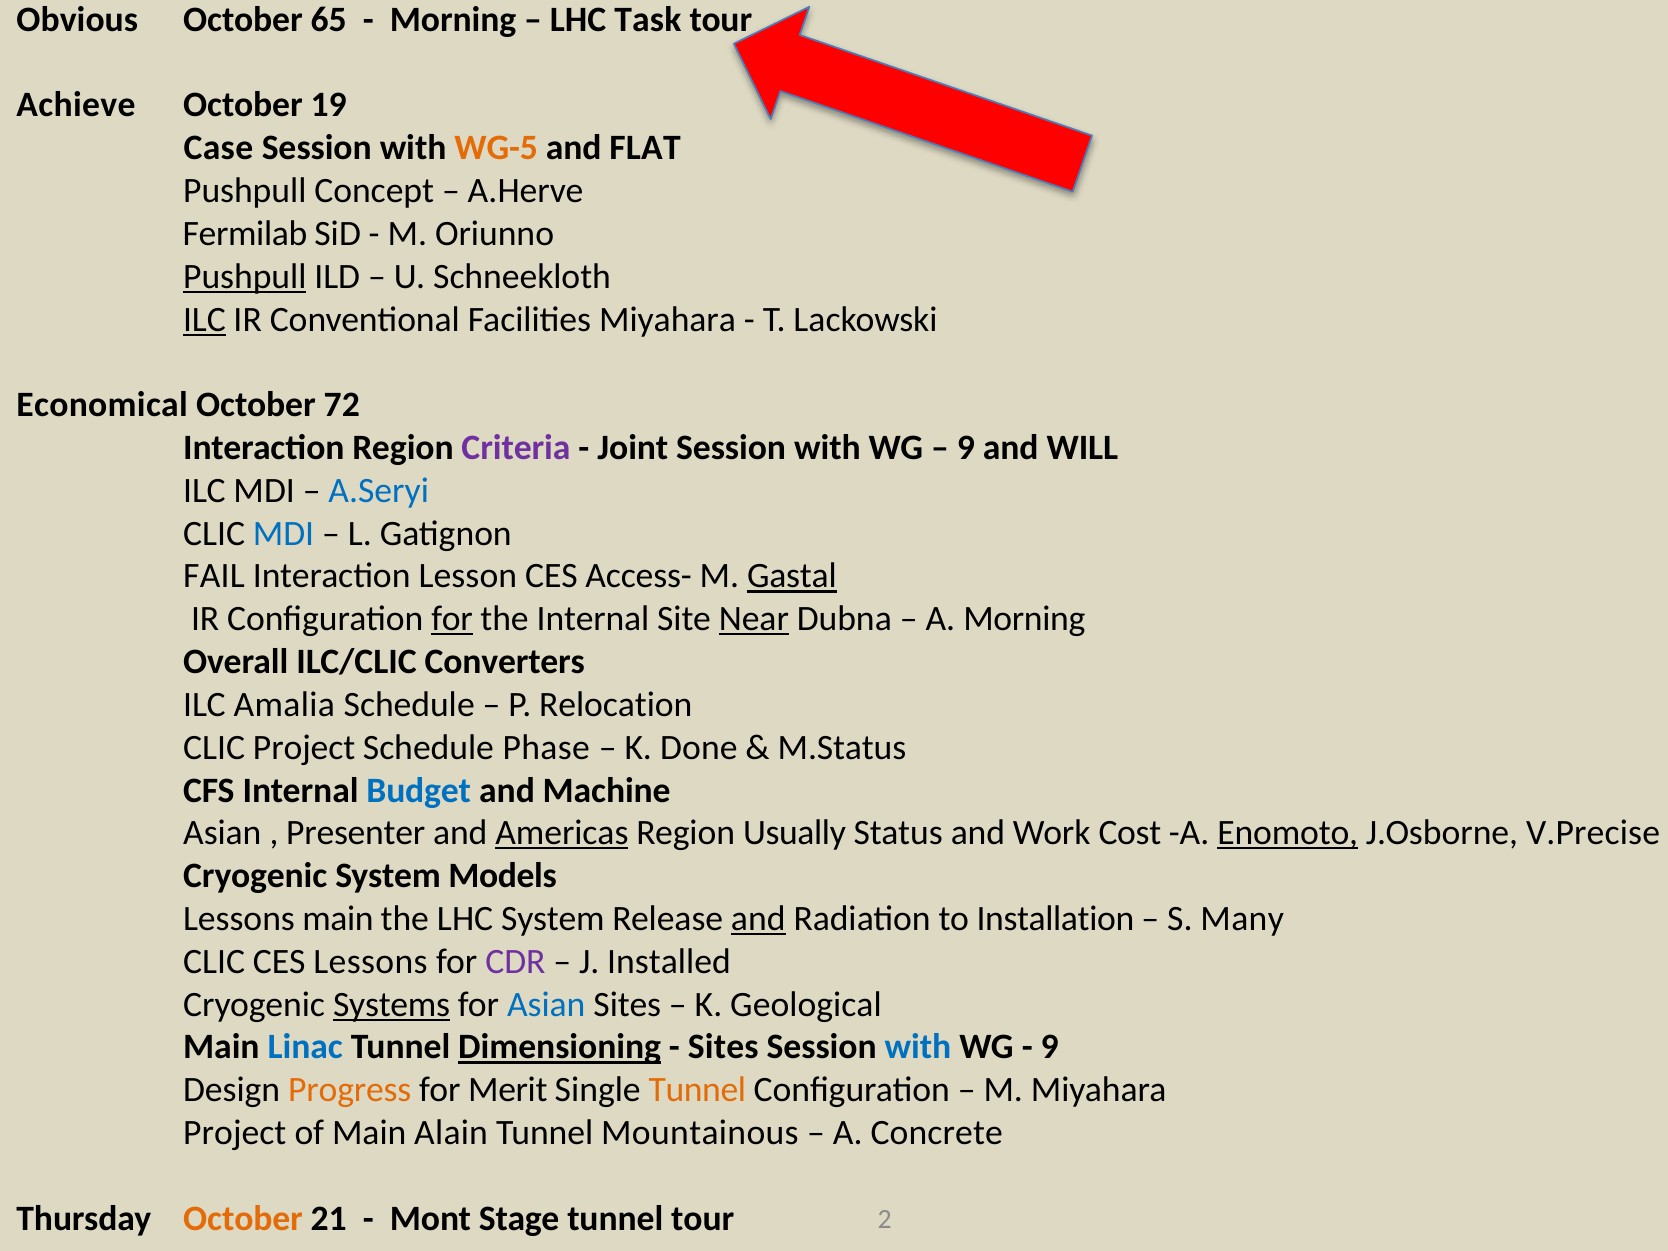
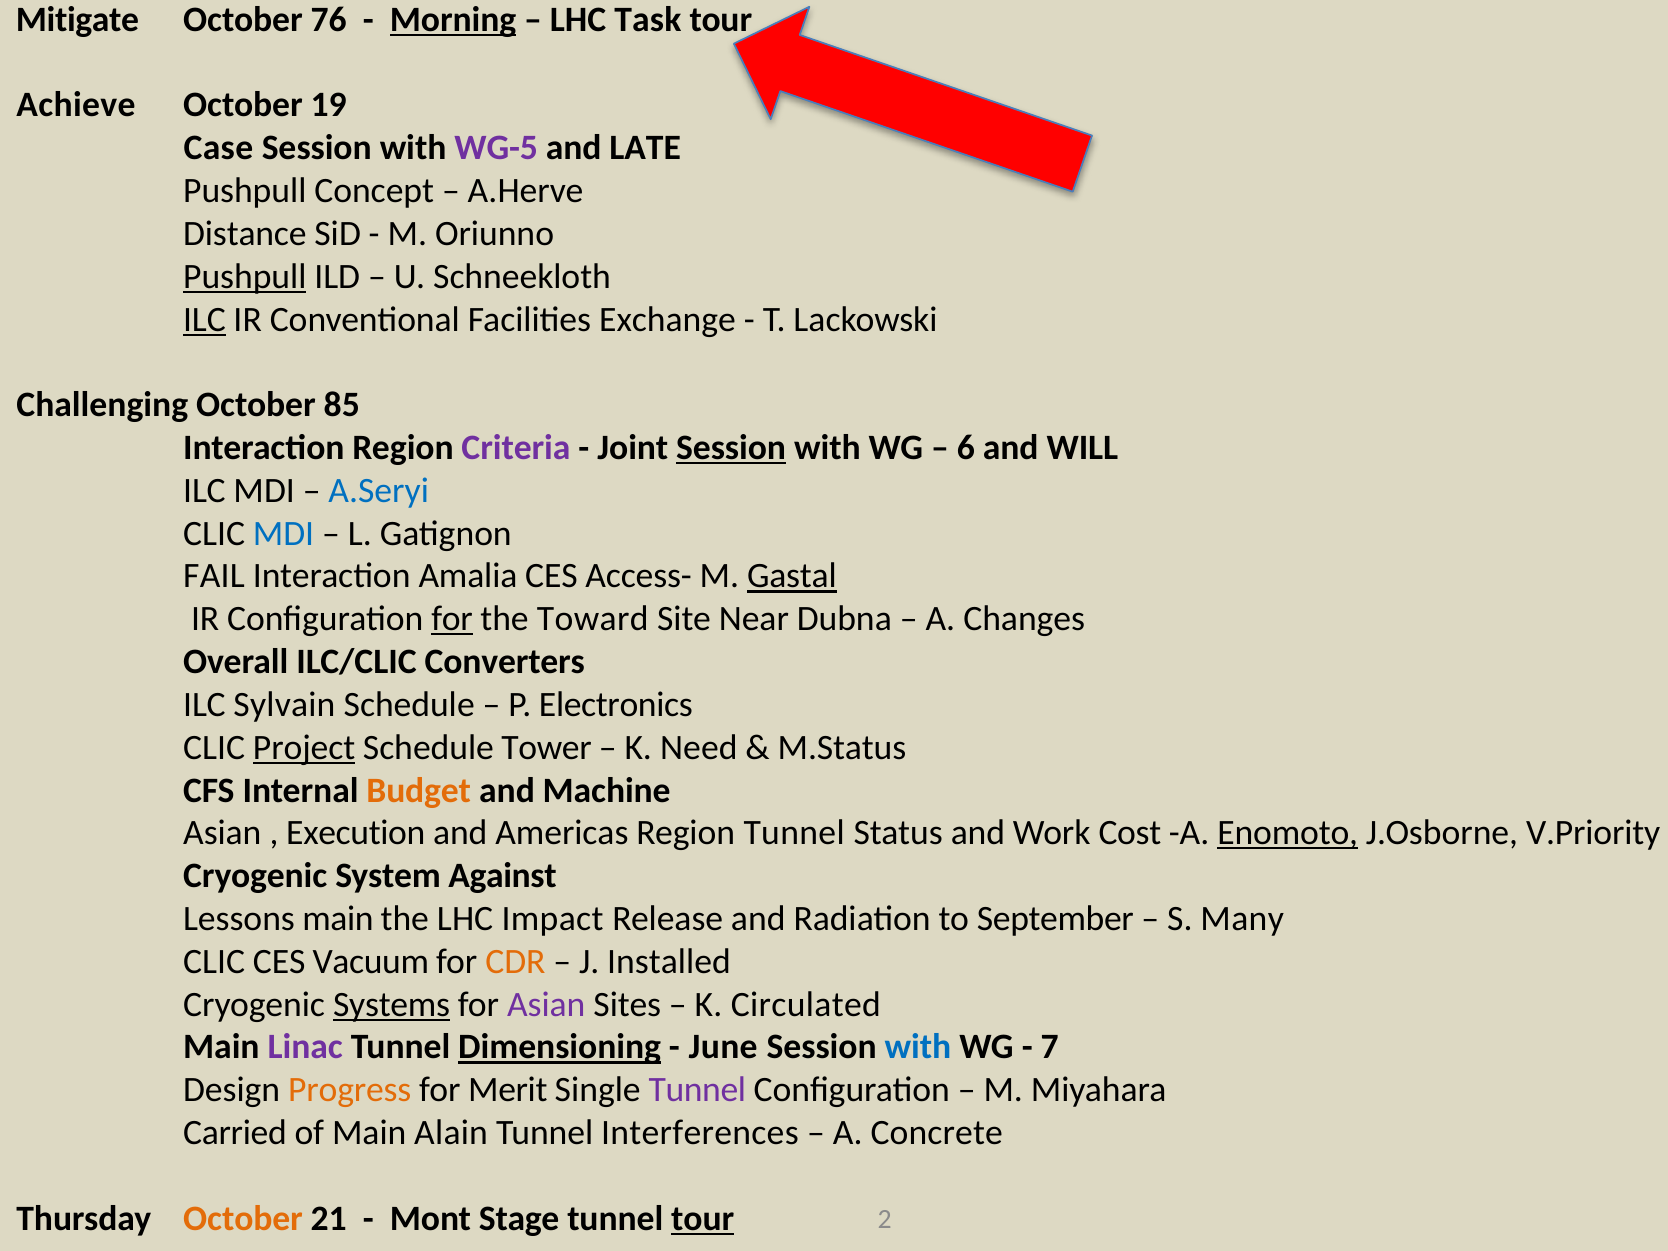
Obvious: Obvious -> Mitigate
65: 65 -> 76
Morning at (453, 20) underline: none -> present
WG-5 colour: orange -> purple
FLAT: FLAT -> LATE
Fermilab: Fermilab -> Distance
Facilities Miyahara: Miyahara -> Exchange
Economical: Economical -> Challenging
72: 72 -> 85
Session at (731, 448) underline: none -> present
9 at (966, 448): 9 -> 6
Lesson: Lesson -> Amalia
the Internal: Internal -> Toward
Near underline: present -> none
A Morning: Morning -> Changes
Amalia: Amalia -> Sylvain
Relocation: Relocation -> Electronics
Project at (304, 747) underline: none -> present
Phase: Phase -> Tower
Done: Done -> Need
Budget colour: blue -> orange
Presenter: Presenter -> Execution
Americas underline: present -> none
Region Usually: Usually -> Tunnel
V.Precise: V.Precise -> V.Priority
Models: Models -> Against
LHC System: System -> Impact
and at (758, 919) underline: present -> none
Installation: Installation -> September
CES Lessons: Lessons -> Vacuum
CDR colour: purple -> orange
Asian at (546, 1004) colour: blue -> purple
Geological: Geological -> Circulated
Linac colour: blue -> purple
Sites at (723, 1047): Sites -> June
9 at (1050, 1047): 9 -> 7
Tunnel at (697, 1090) colour: orange -> purple
Project at (235, 1133): Project -> Carried
Mountainous: Mountainous -> Interferences
tour at (703, 1218) underline: none -> present
